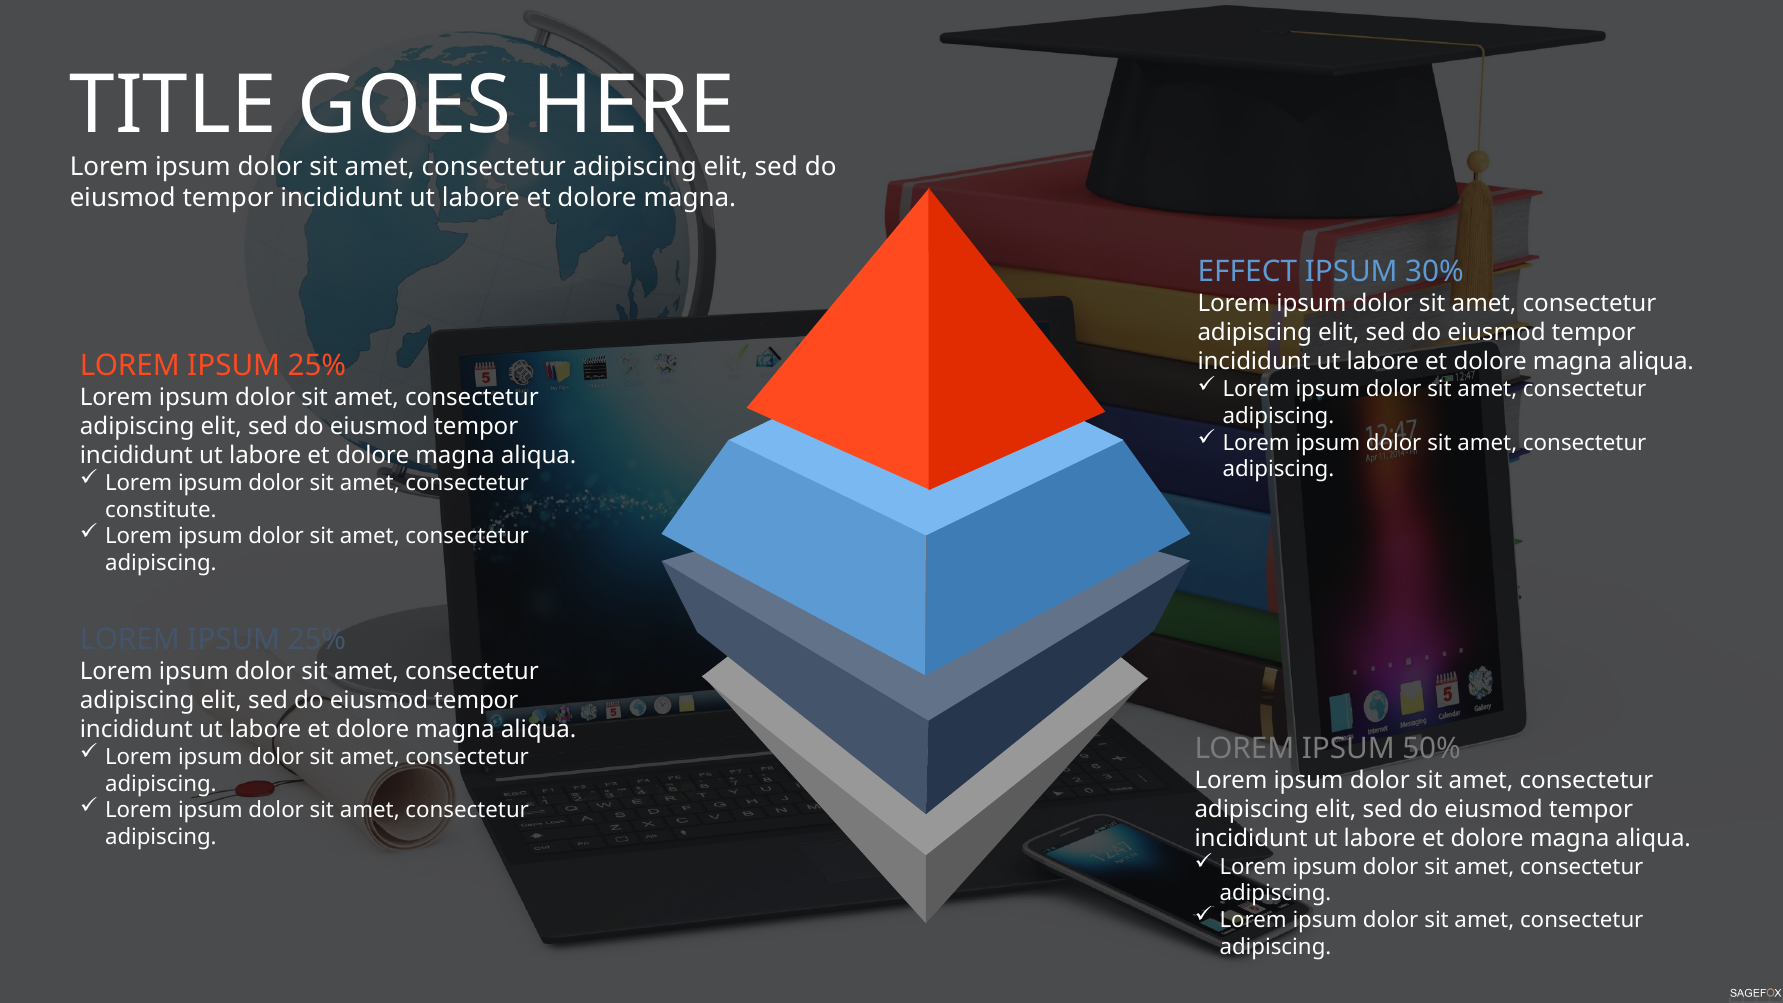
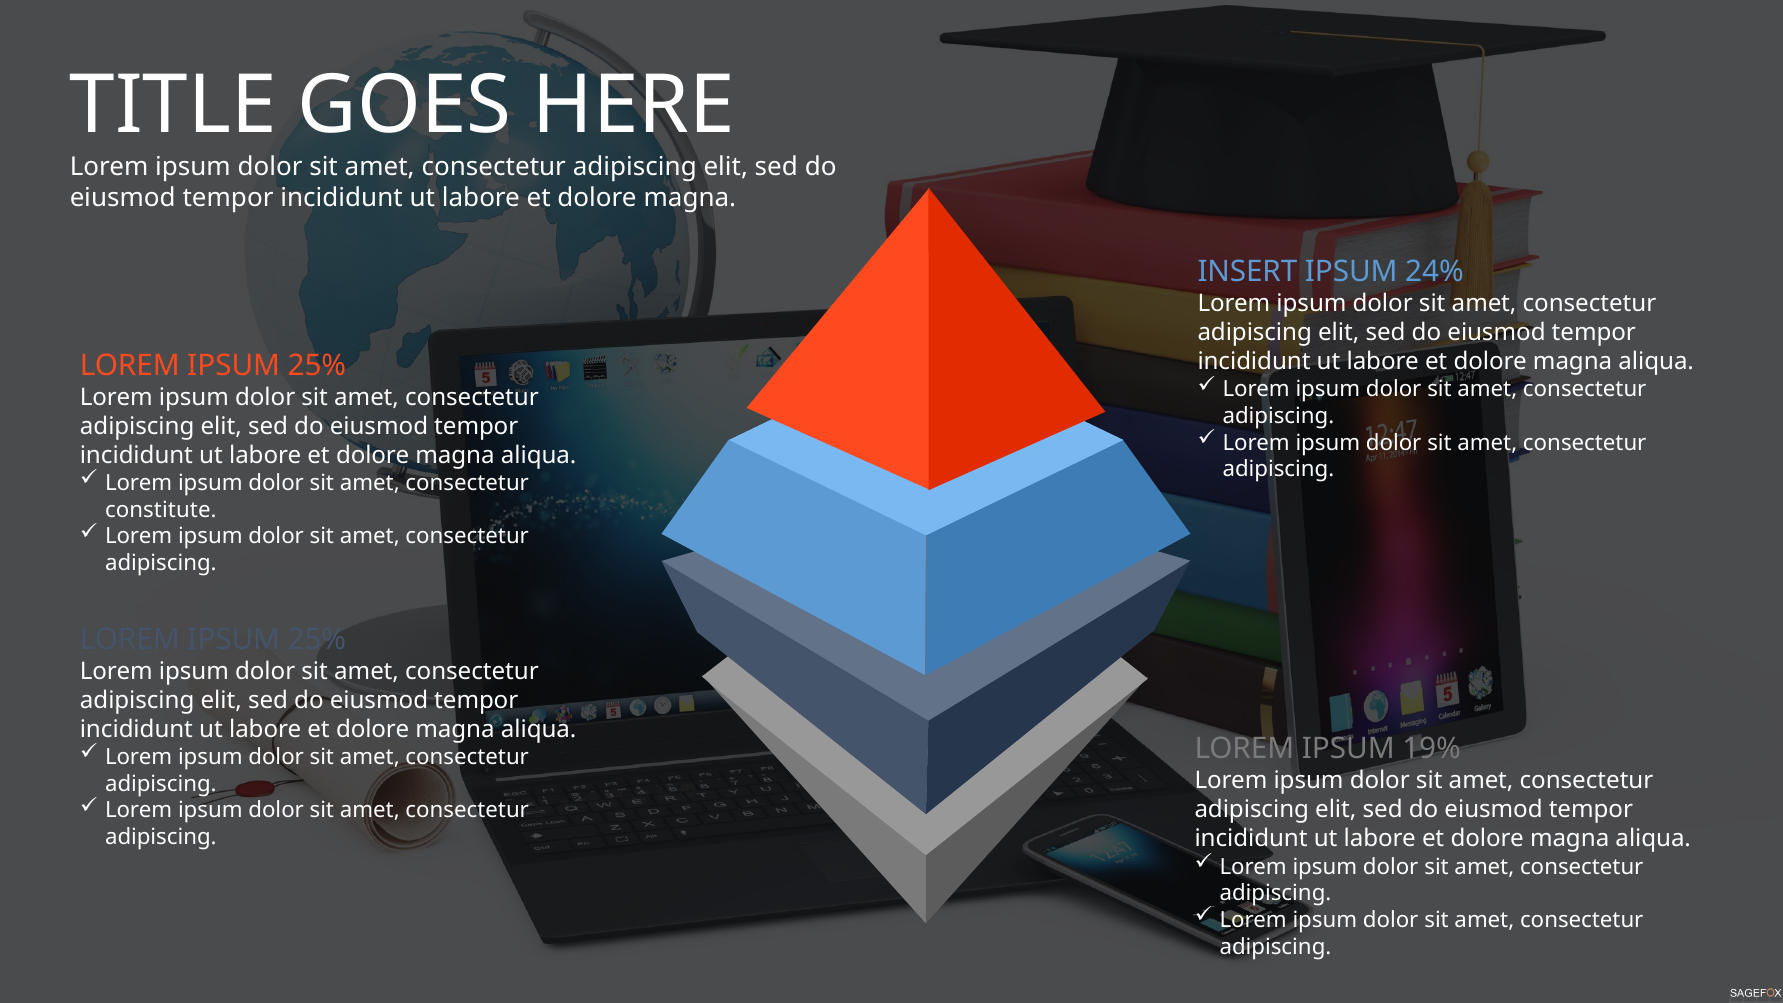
EFFECT: EFFECT -> INSERT
30%: 30% -> 24%
50%: 50% -> 19%
